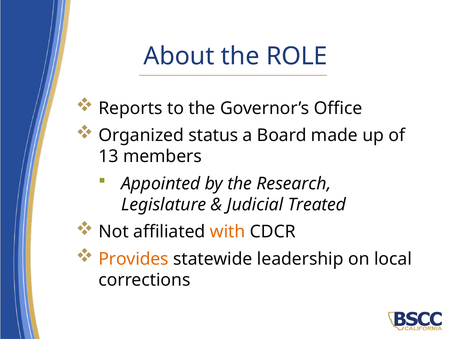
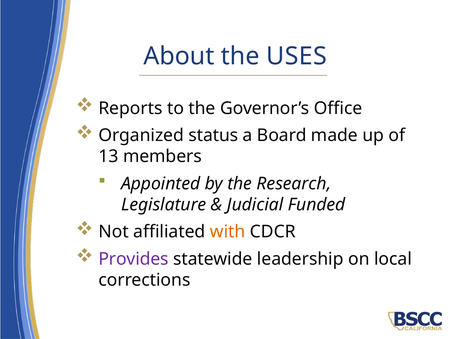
ROLE: ROLE -> USES
Treated: Treated -> Funded
Provides colour: orange -> purple
